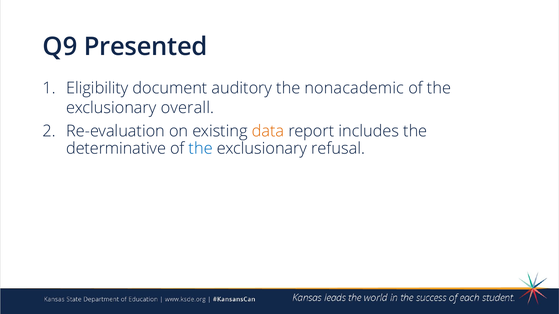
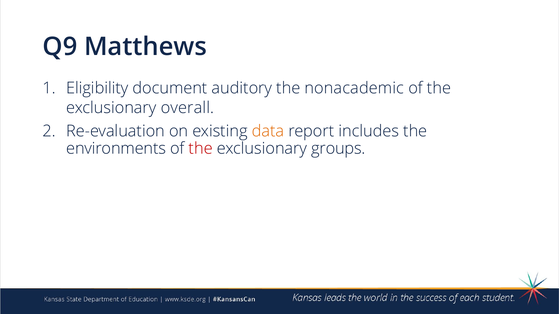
Presented: Presented -> Matthews
determinative: determinative -> environments
the at (201, 149) colour: blue -> red
refusal: refusal -> groups
